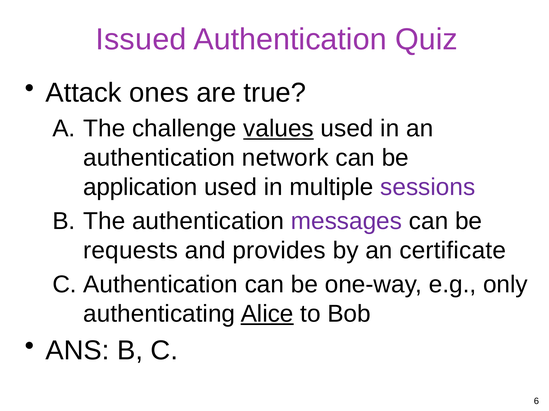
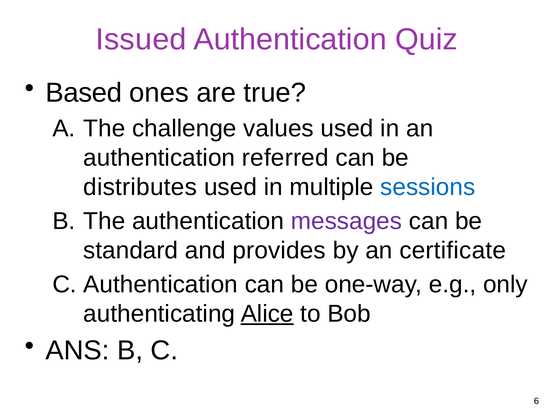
Attack: Attack -> Based
values underline: present -> none
network: network -> referred
application: application -> distributes
sessions colour: purple -> blue
requests: requests -> standard
